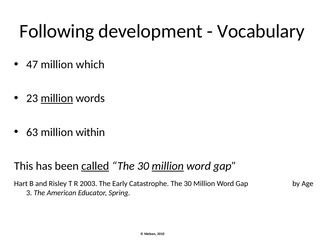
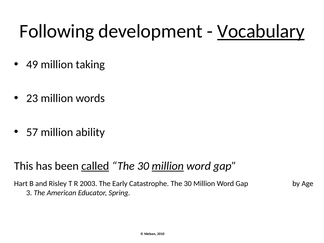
Vocabulary underline: none -> present
47: 47 -> 49
which: which -> taking
million at (57, 98) underline: present -> none
63: 63 -> 57
within: within -> ability
